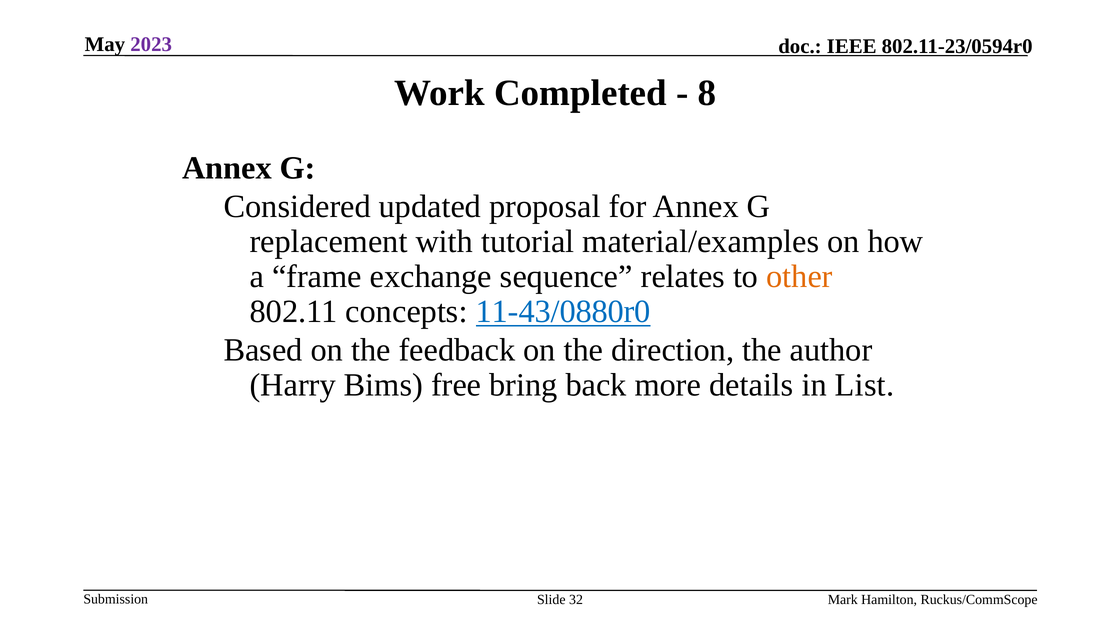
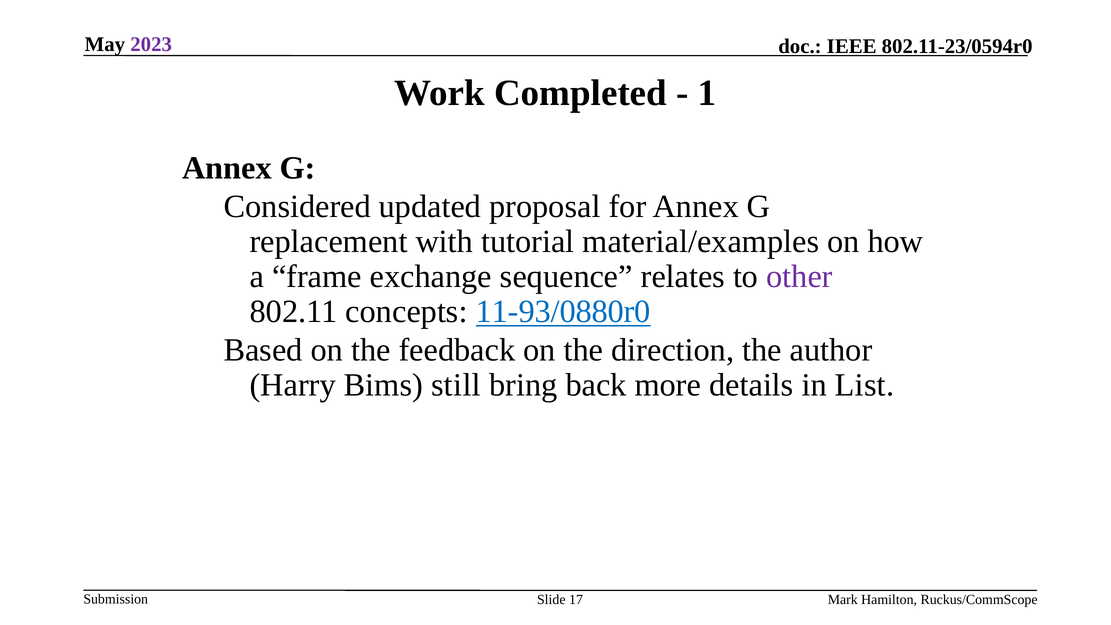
8: 8 -> 1
other colour: orange -> purple
11-43/0880r0: 11-43/0880r0 -> 11-93/0880r0
free: free -> still
32: 32 -> 17
